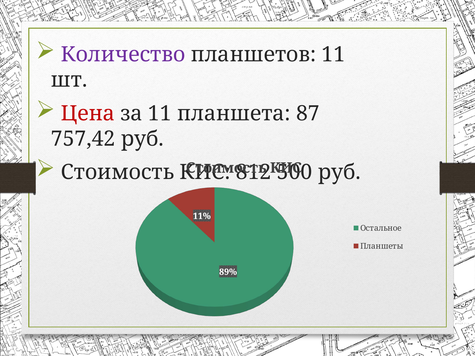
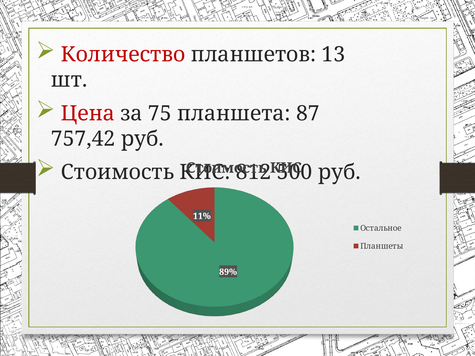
Количество colour: purple -> red
планшетов 11: 11 -> 13
за 11: 11 -> 75
